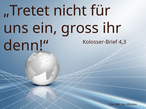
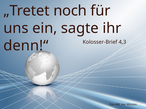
nicht: nicht -> noch
gross: gross -> sagte
